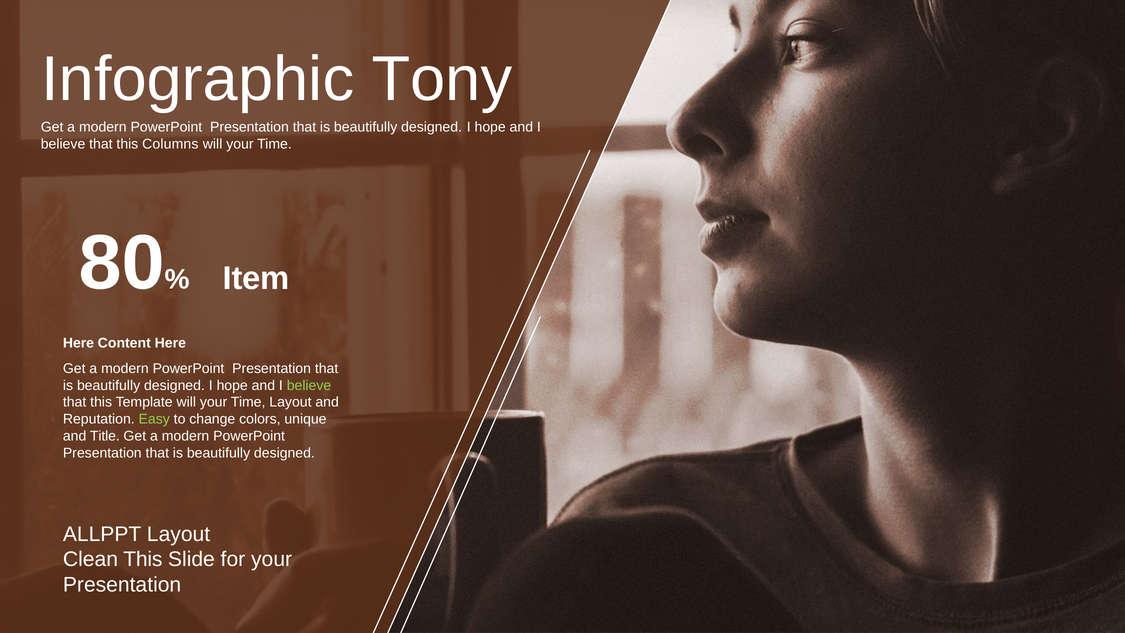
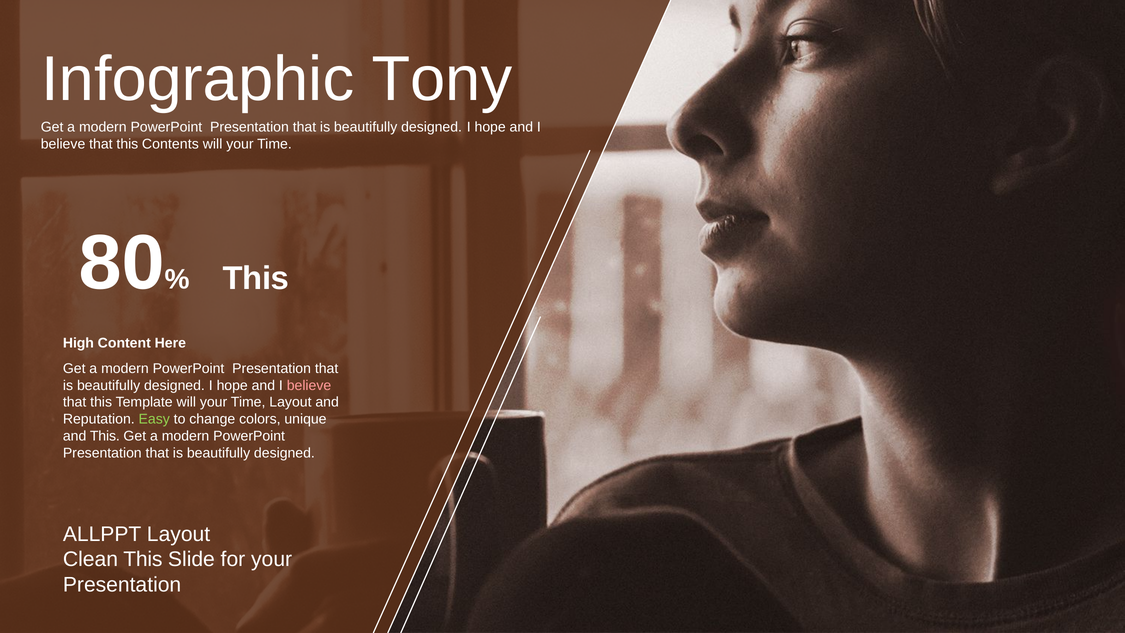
Columns: Columns -> Contents
Item at (256, 278): Item -> This
Here at (78, 343): Here -> High
believe at (309, 385) colour: light green -> pink
and Title: Title -> This
